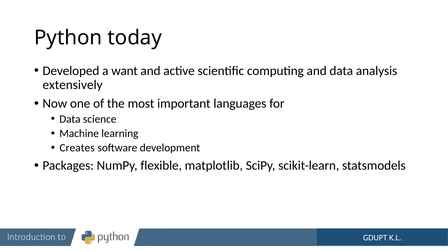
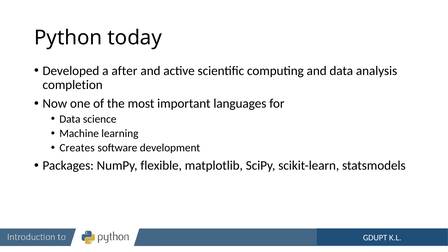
want: want -> after
extensively: extensively -> completion
